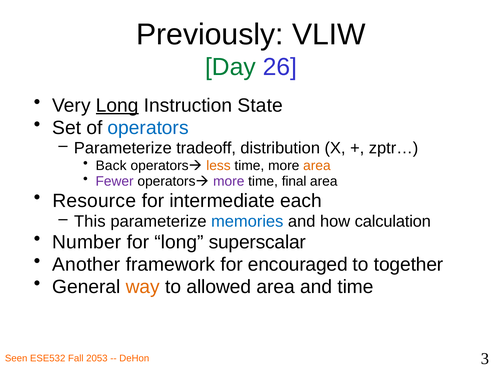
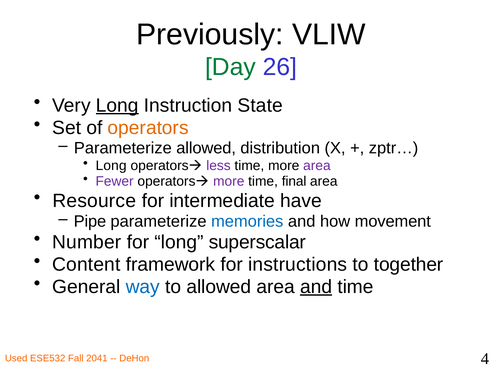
operators at (148, 128) colour: blue -> orange
Parameterize tradeoff: tradeoff -> allowed
Back at (111, 166): Back -> Long
less colour: orange -> purple
area at (317, 166) colour: orange -> purple
each: each -> have
This: This -> Pipe
calculation: calculation -> movement
Another: Another -> Content
encouraged: encouraged -> instructions
way colour: orange -> blue
and at (316, 287) underline: none -> present
Seen: Seen -> Used
2053: 2053 -> 2041
3: 3 -> 4
